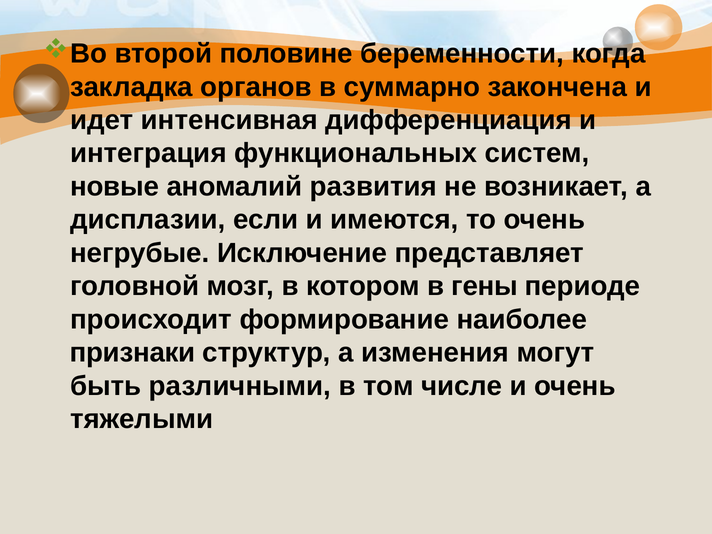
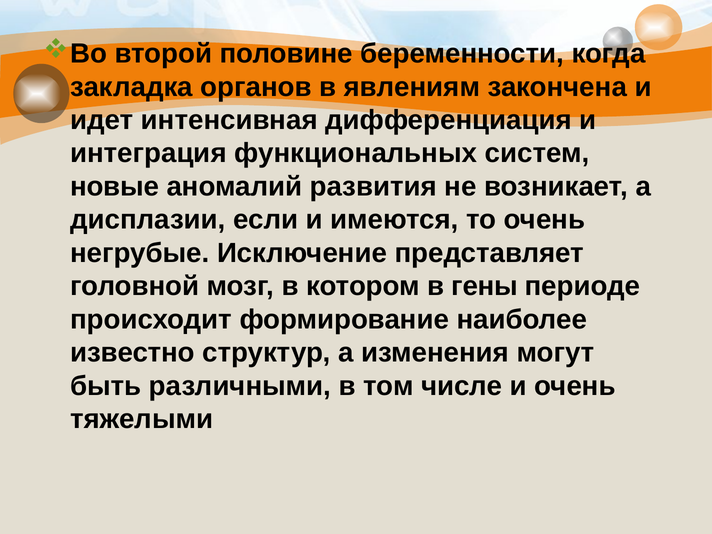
суммарно: суммарно -> явлениям
признаки: признаки -> известно
